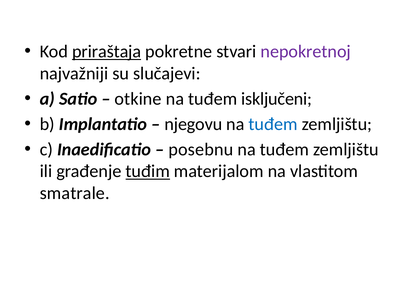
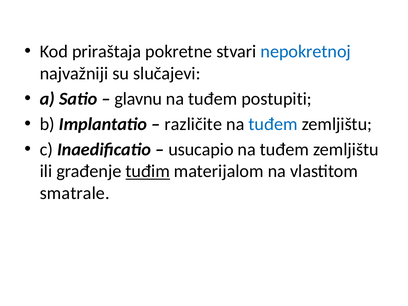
priraštaja underline: present -> none
nepokretnoj colour: purple -> blue
otkine: otkine -> glavnu
isključeni: isključeni -> postupiti
njegovu: njegovu -> različite
posebnu: posebnu -> usucapio
